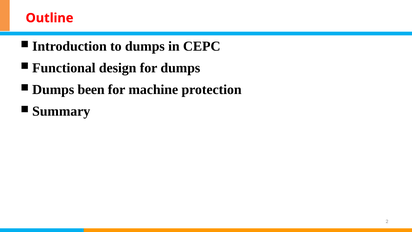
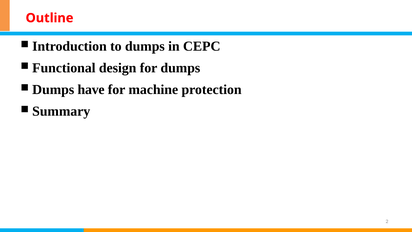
been: been -> have
